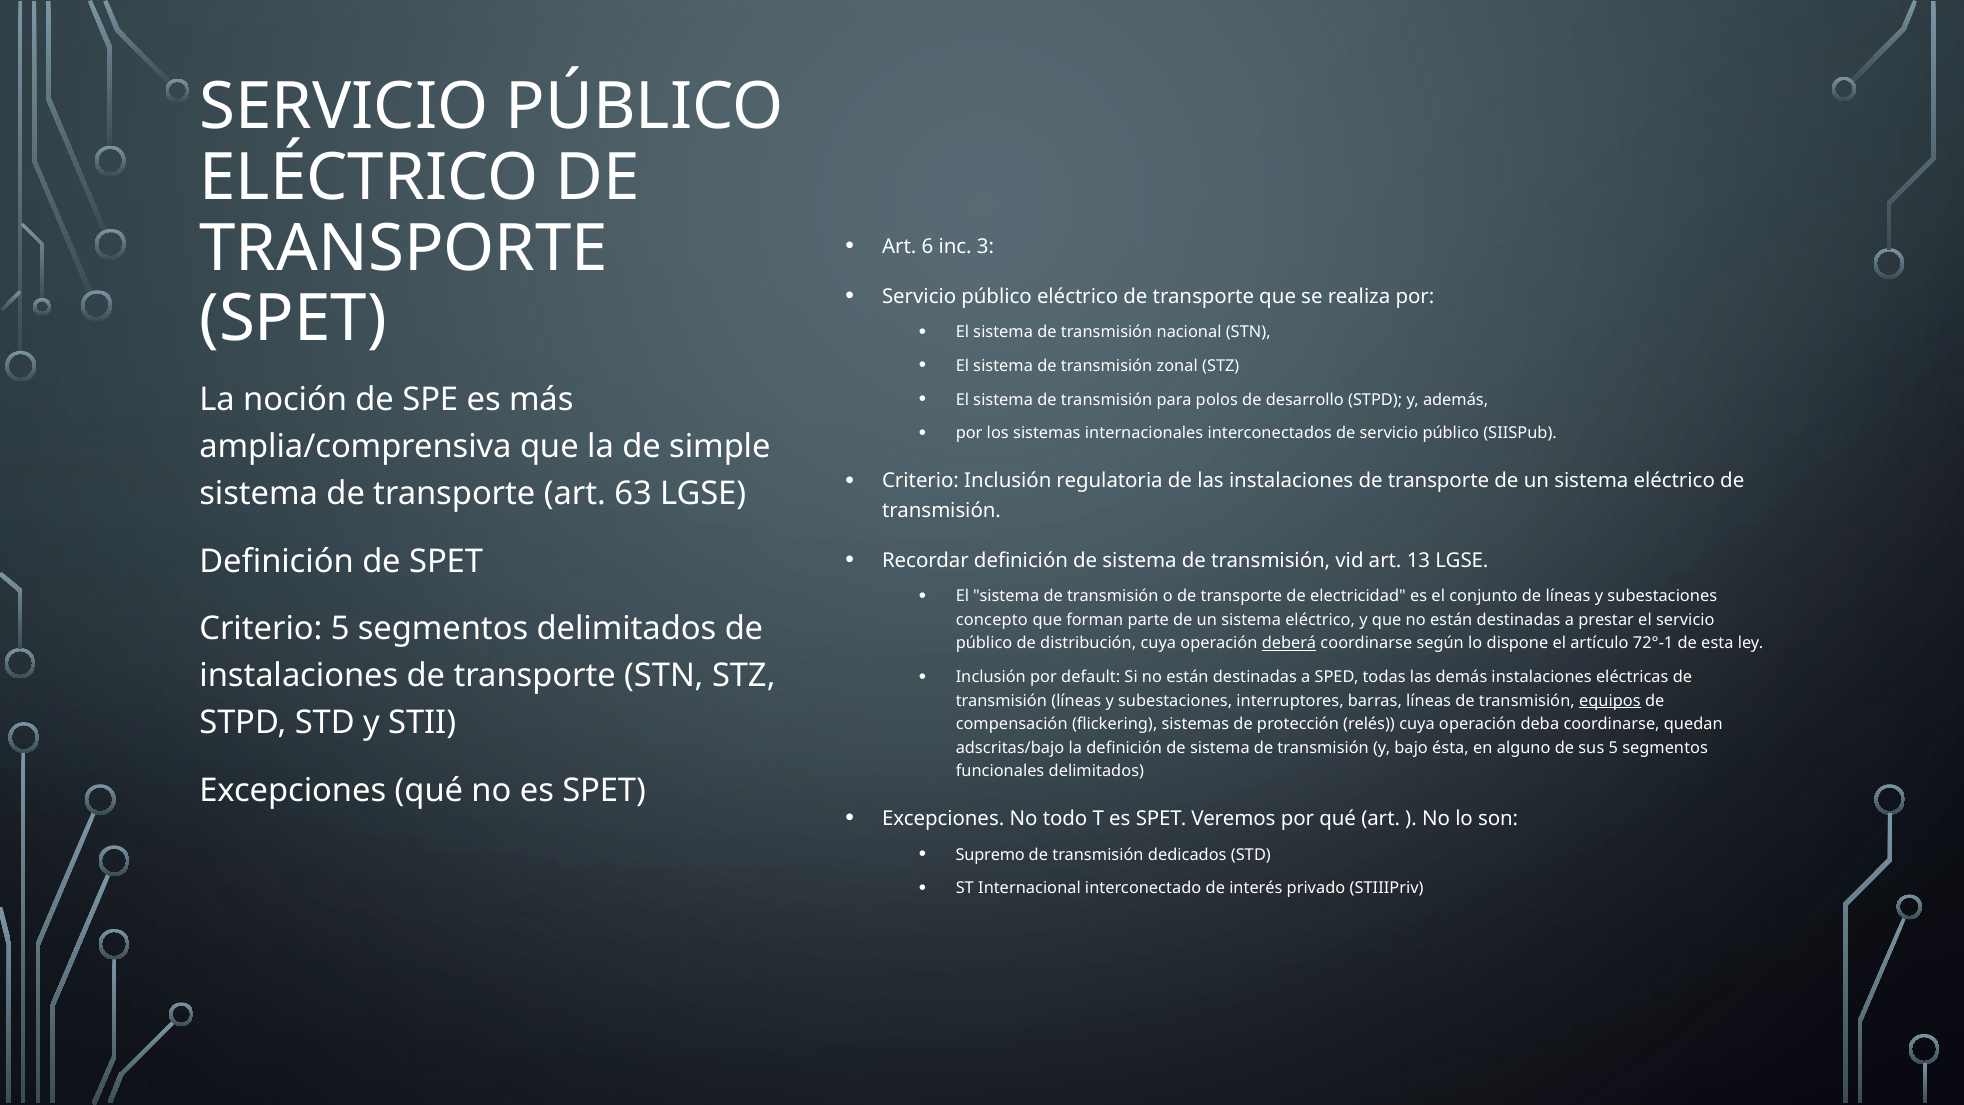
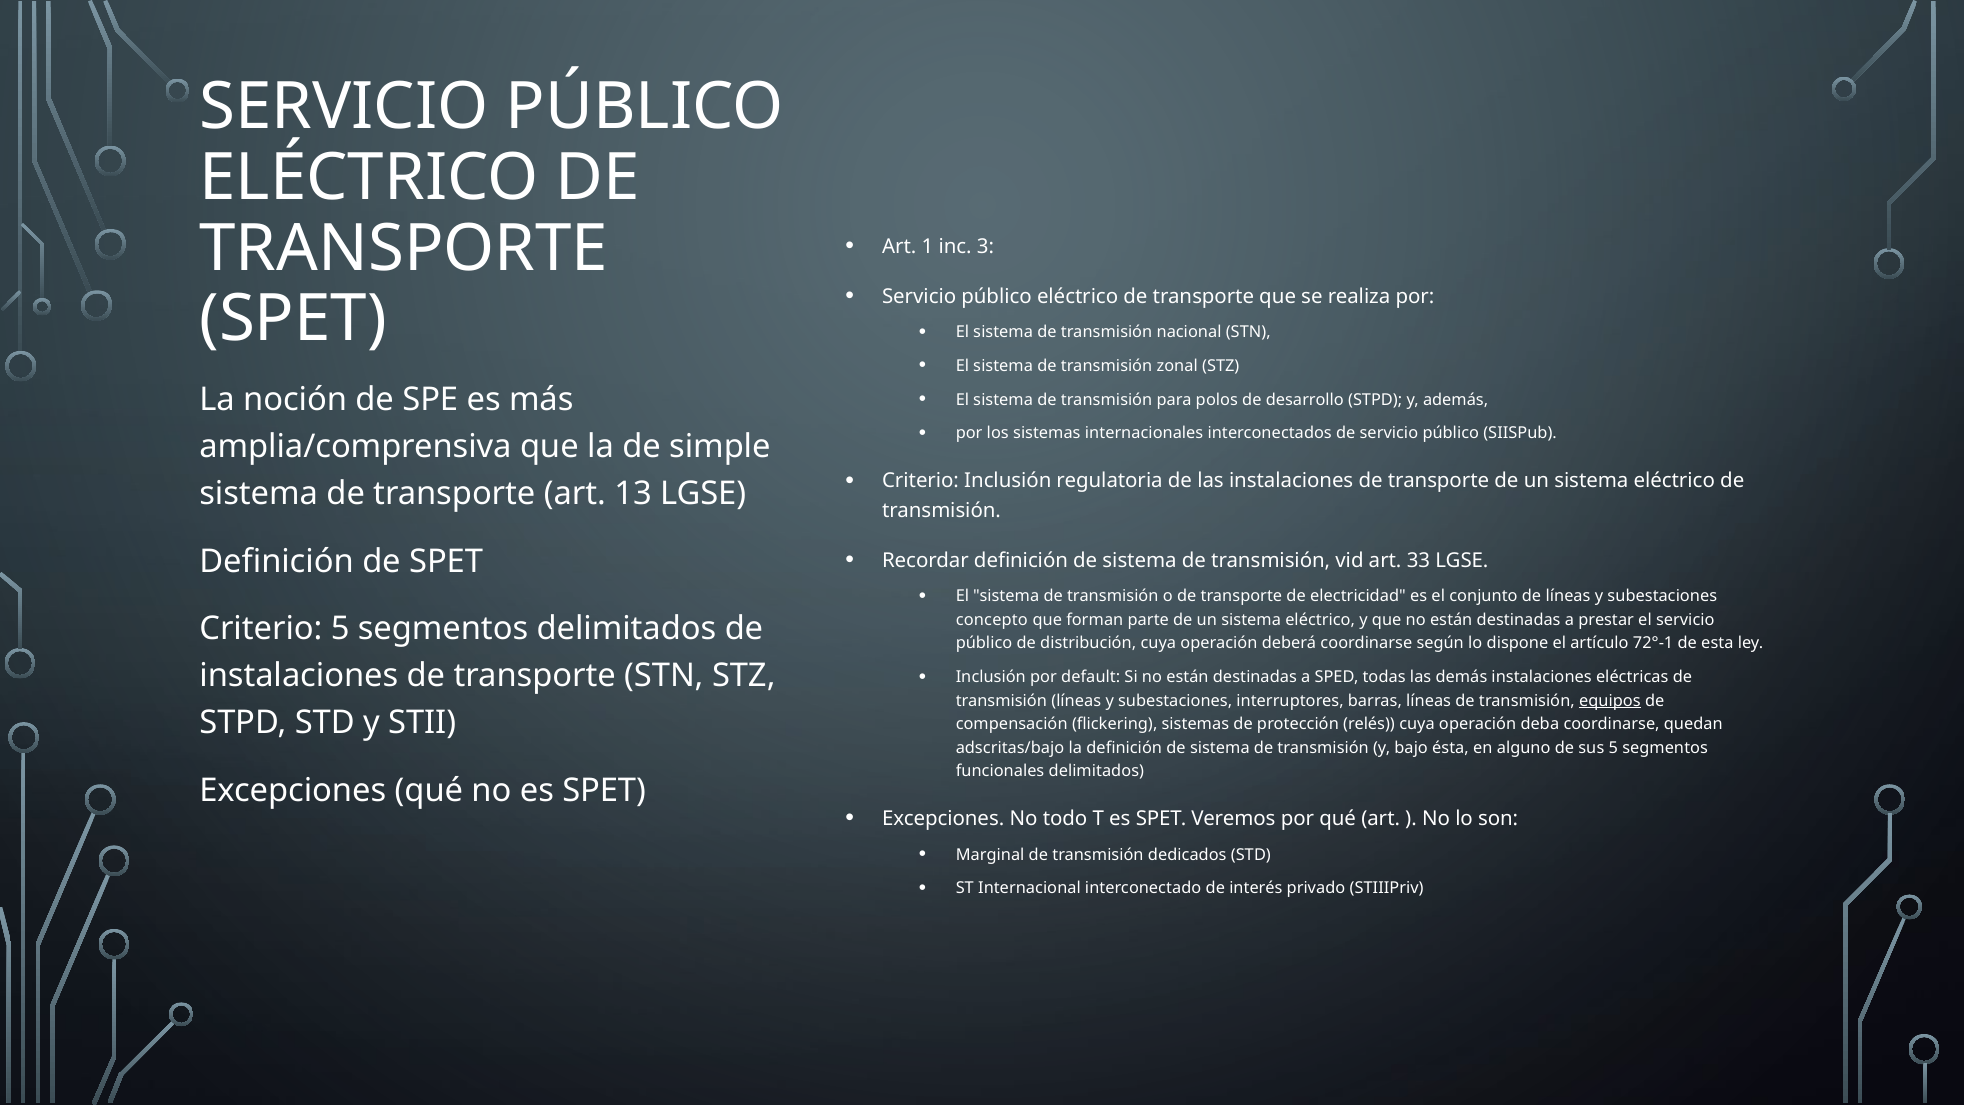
6: 6 -> 1
63: 63 -> 13
13: 13 -> 33
deberá underline: present -> none
Supremo: Supremo -> Marginal
